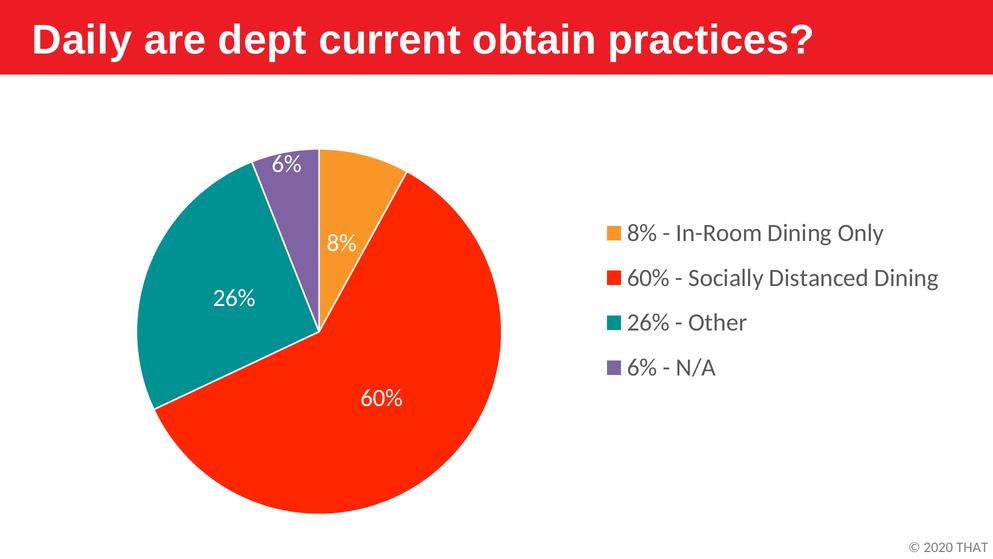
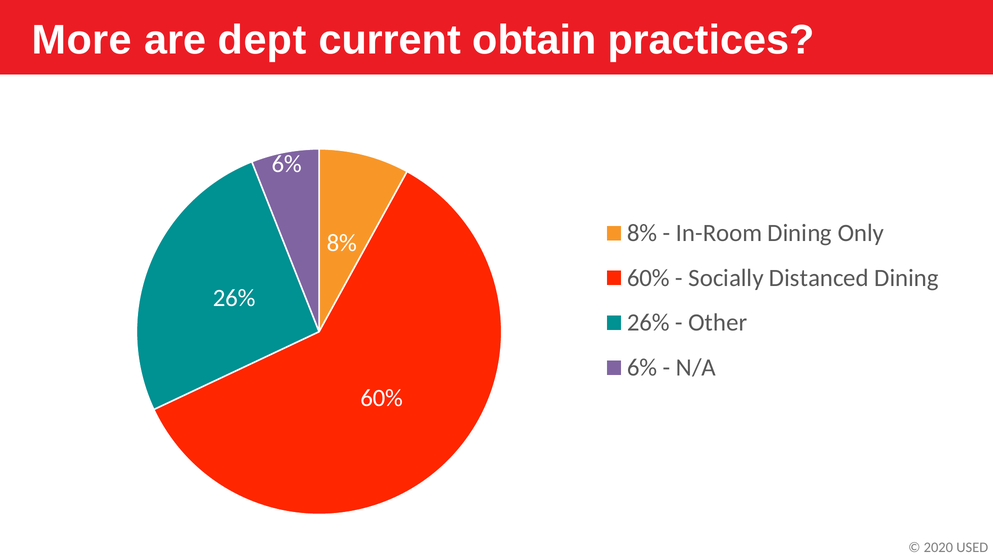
Daily: Daily -> More
THAT: THAT -> USED
